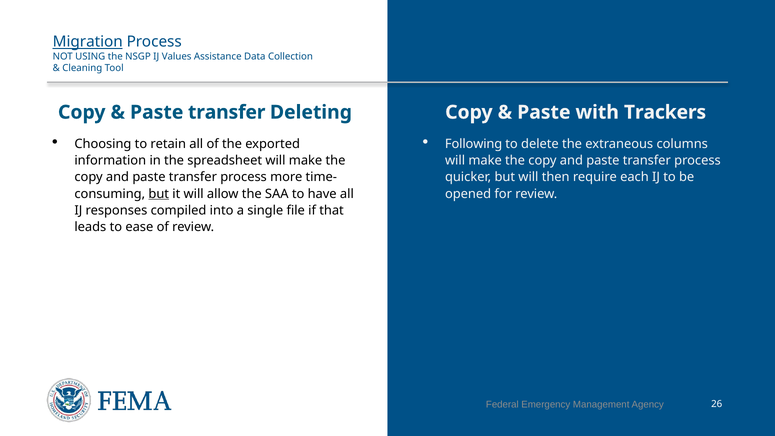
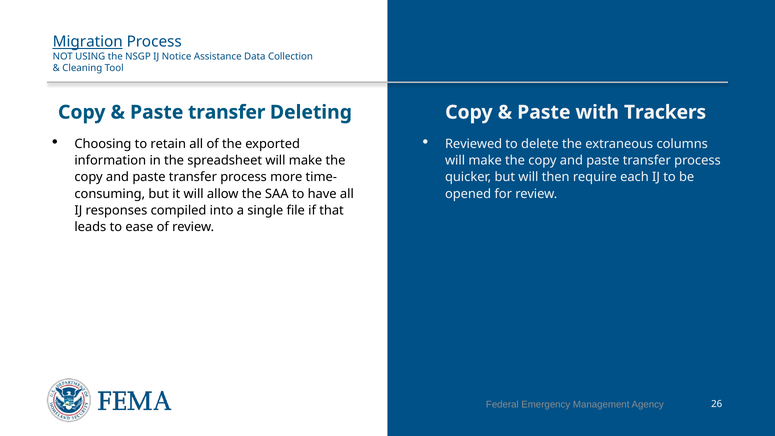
Values: Values -> Notice
Following: Following -> Reviewed
but at (159, 194) underline: present -> none
